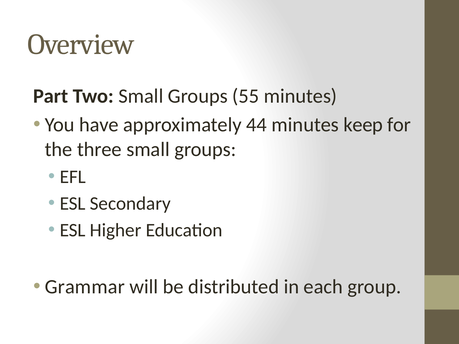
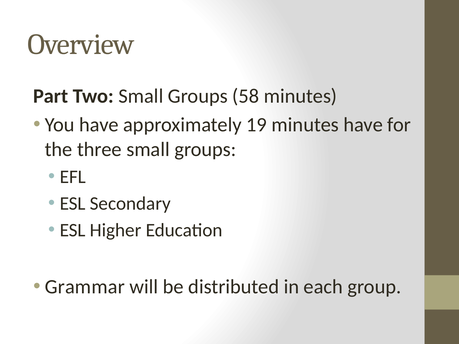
55: 55 -> 58
44: 44 -> 19
minutes keep: keep -> have
